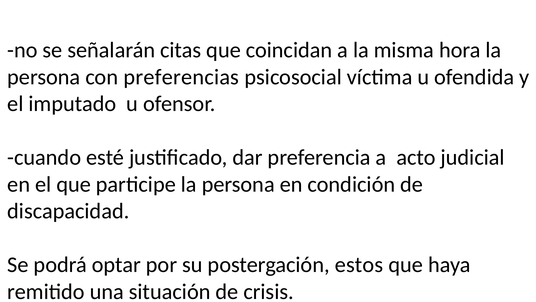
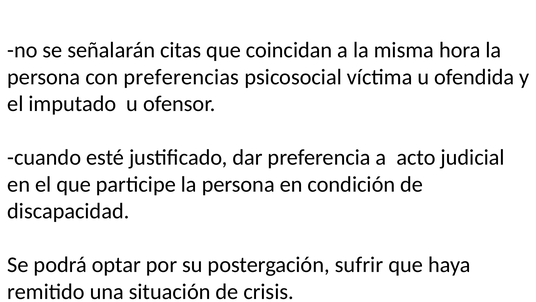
estos: estos -> sufrir
